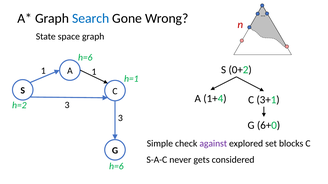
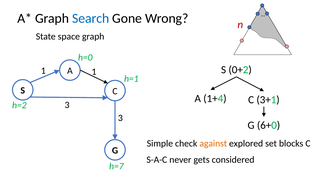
h=6 at (85, 58): h=6 -> h=0
against colour: purple -> orange
h=6 at (116, 167): h=6 -> h=7
